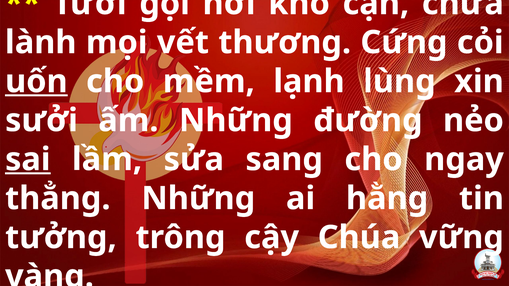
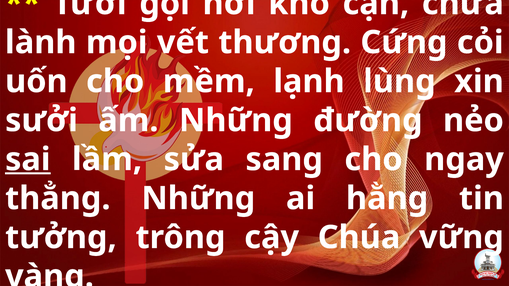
uốn underline: present -> none
